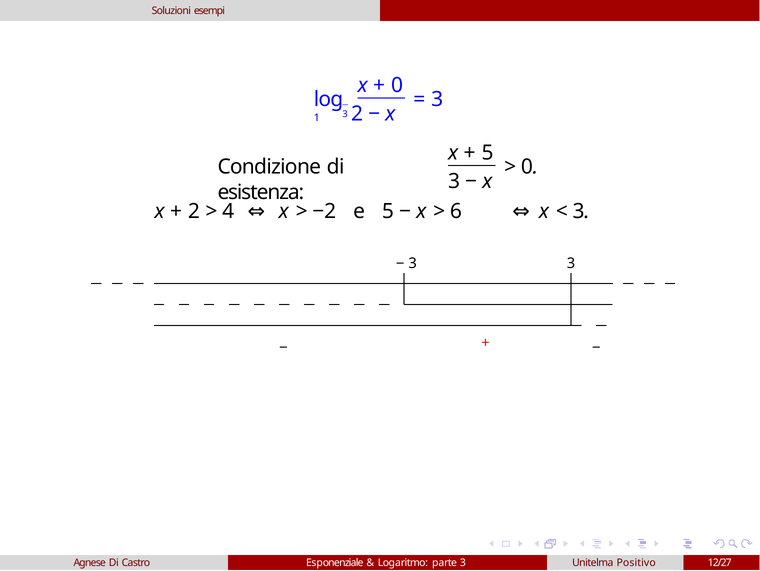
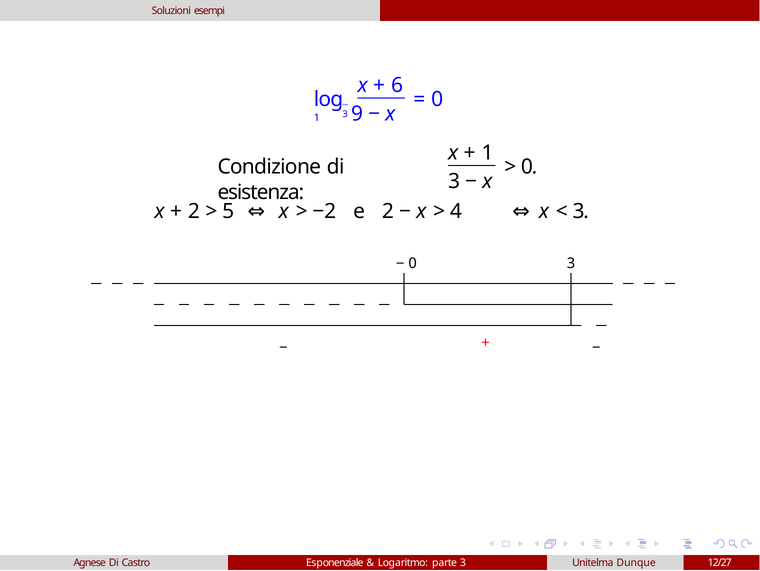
0 at (397, 85): 0 -> 6
3 at (437, 99): 3 -> 0
3 2: 2 -> 9
5 at (488, 153): 5 -> 1
4: 4 -> 5
e 5: 5 -> 2
6: 6 -> 4
3 at (413, 263): 3 -> 0
Positivo: Positivo -> Dunque
